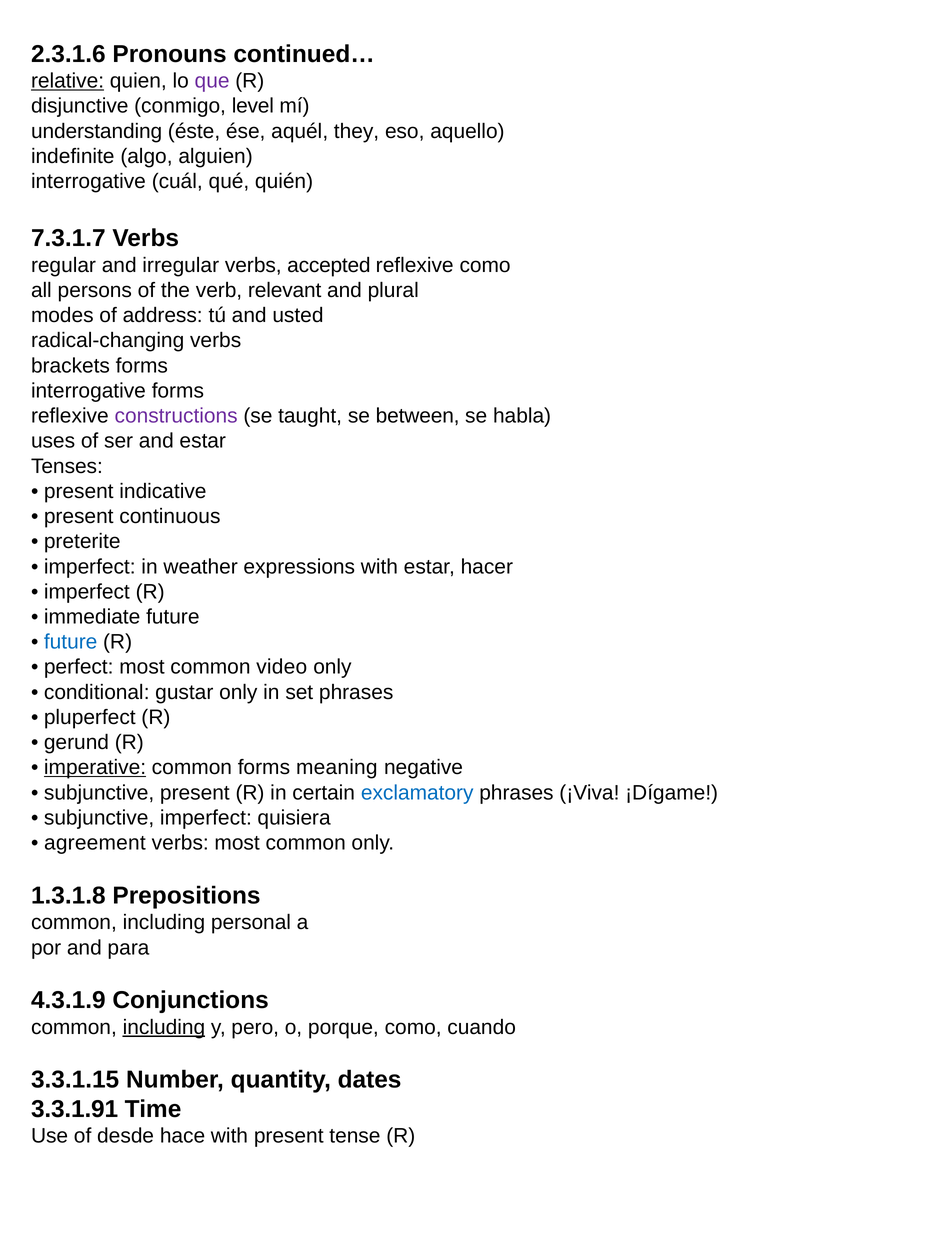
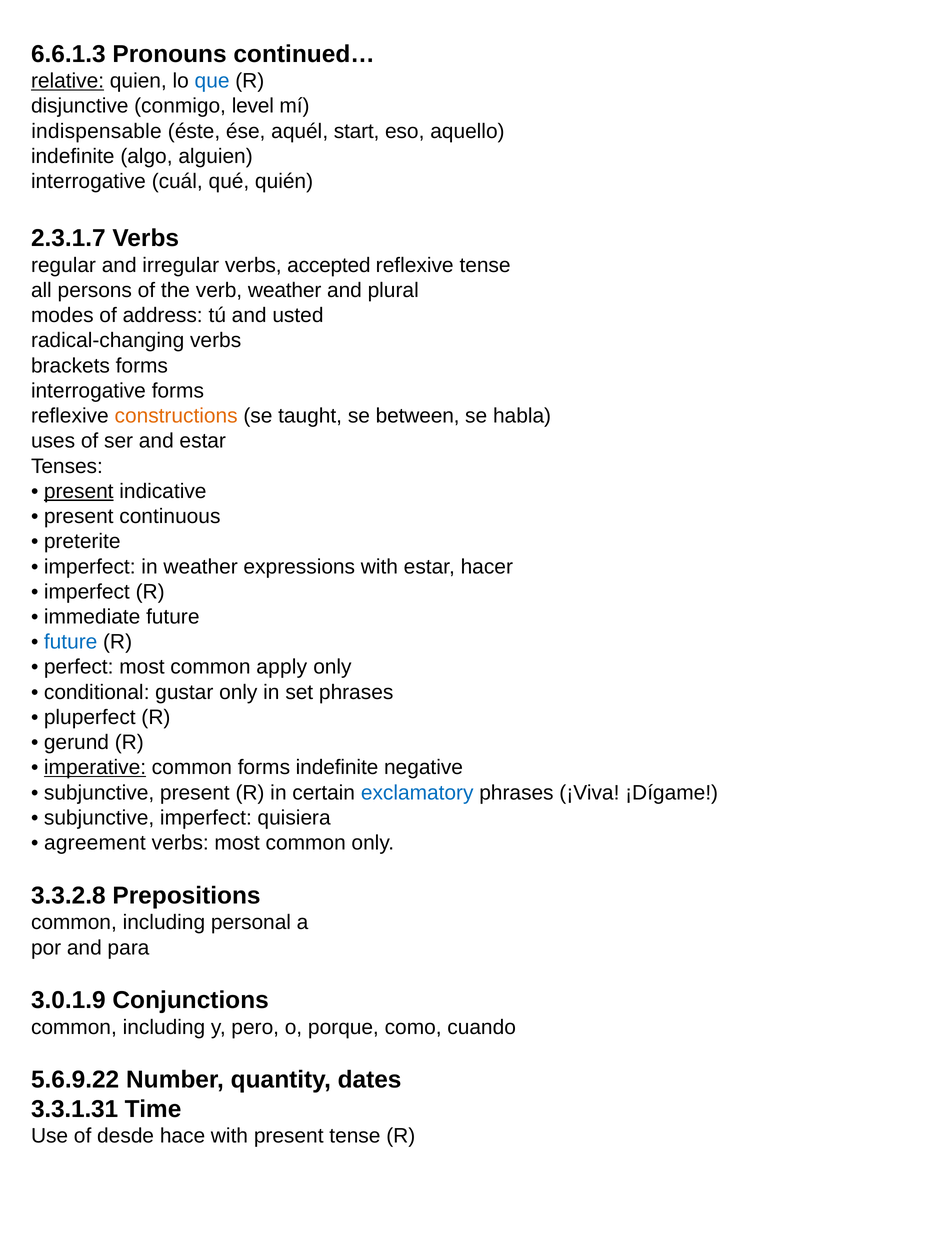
2.3.1.6: 2.3.1.6 -> 6.6.1.3
que colour: purple -> blue
understanding: understanding -> indispensable
they: they -> start
7.3.1.7: 7.3.1.7 -> 2.3.1.7
reflexive como: como -> tense
verb relevant: relevant -> weather
constructions colour: purple -> orange
present at (79, 491) underline: none -> present
video: video -> apply
forms meaning: meaning -> indefinite
1.3.1.8: 1.3.1.8 -> 3.3.2.8
4.3.1.9: 4.3.1.9 -> 3.0.1.9
including at (164, 1027) underline: present -> none
3.3.1.15: 3.3.1.15 -> 5.6.9.22
3.3.1.91: 3.3.1.91 -> 3.3.1.31
